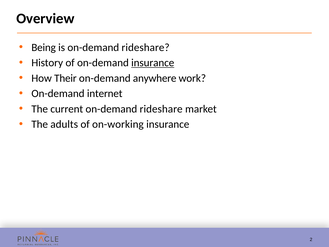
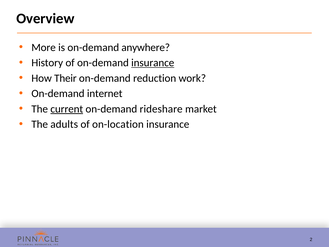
Being: Being -> More
is on-demand rideshare: rideshare -> anywhere
anywhere: anywhere -> reduction
current underline: none -> present
on-working: on-working -> on-location
